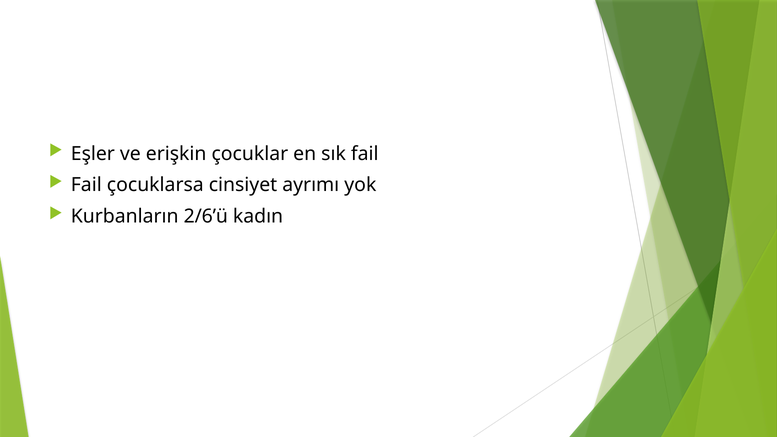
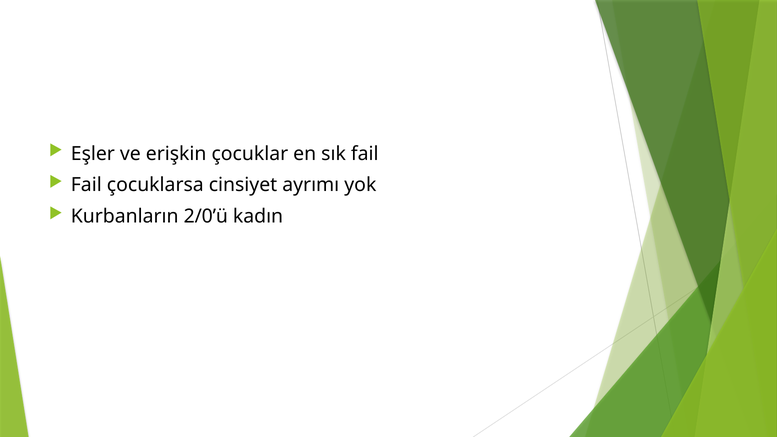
2/6’ü: 2/6’ü -> 2/0’ü
